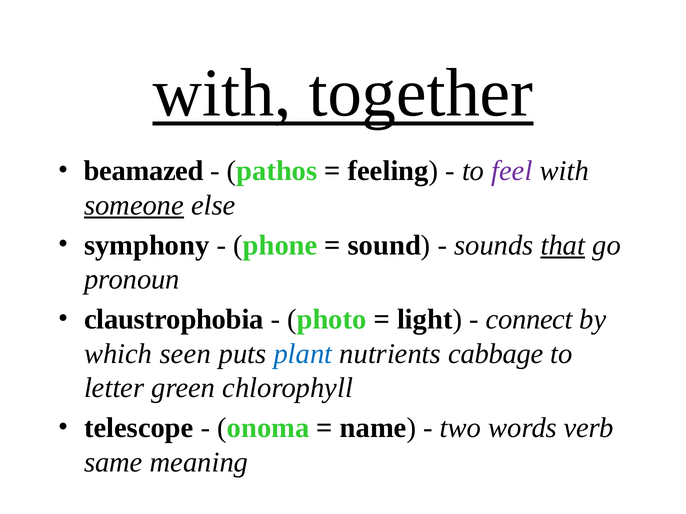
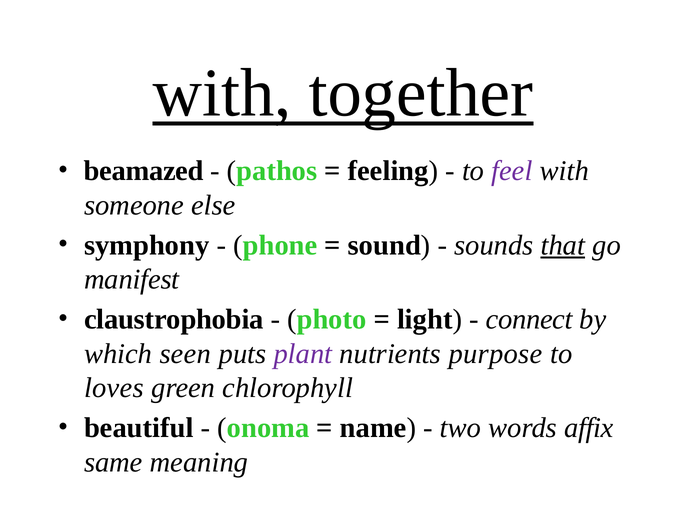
someone underline: present -> none
pronoun: pronoun -> manifest
plant colour: blue -> purple
cabbage: cabbage -> purpose
letter: letter -> loves
telescope: telescope -> beautiful
verb: verb -> affix
